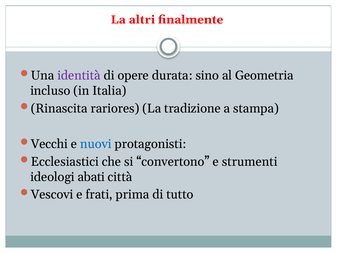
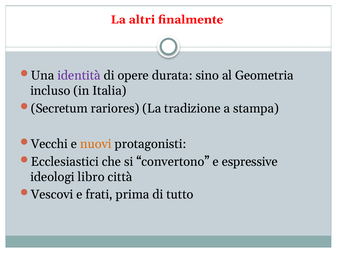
Rinascita: Rinascita -> Secretum
nuovi colour: blue -> orange
strumenti: strumenti -> espressive
abati: abati -> libro
